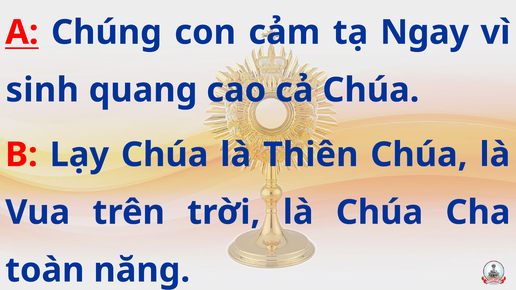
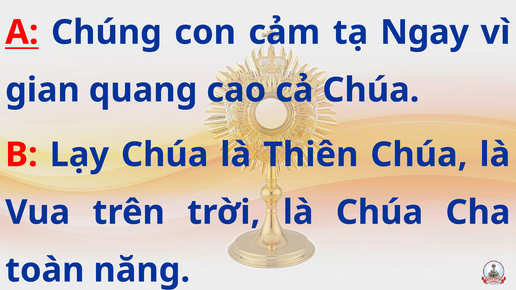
sinh: sinh -> gian
